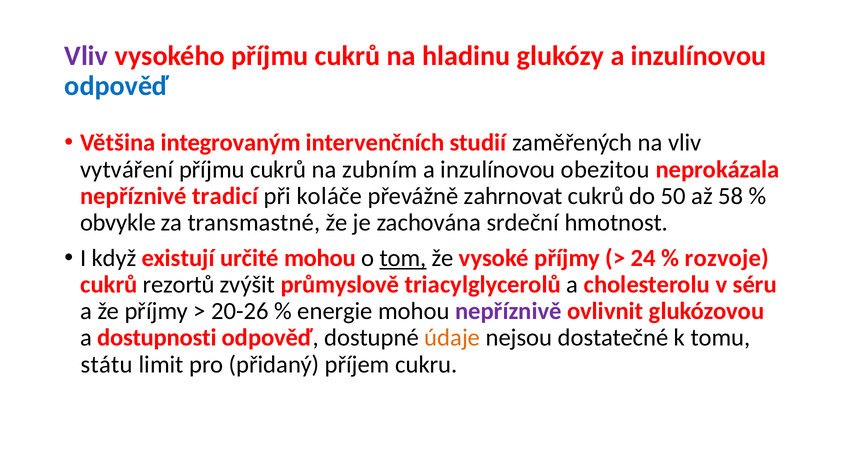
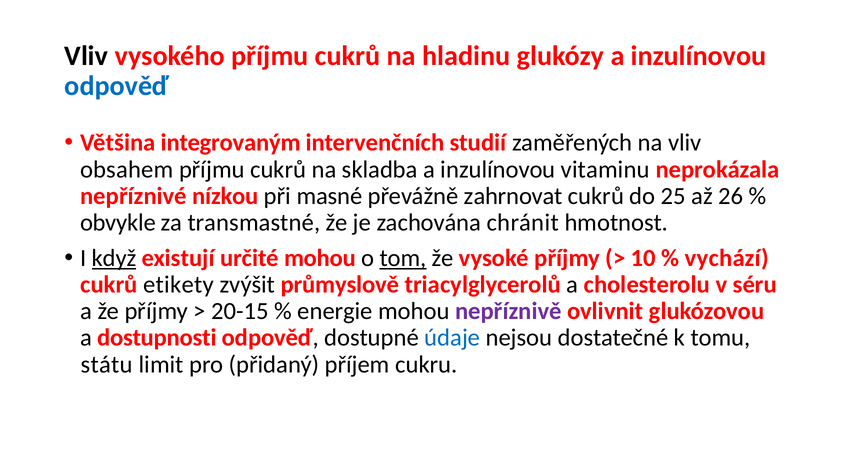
Vliv at (86, 56) colour: purple -> black
vytváření: vytváření -> obsahem
zubním: zubním -> skladba
obezitou: obezitou -> vitaminu
tradicí: tradicí -> nízkou
koláče: koláče -> masné
50: 50 -> 25
58: 58 -> 26
srdeční: srdeční -> chránit
když underline: none -> present
24: 24 -> 10
rozvoje: rozvoje -> vychází
rezortů: rezortů -> etikety
20-26: 20-26 -> 20-15
údaje colour: orange -> blue
